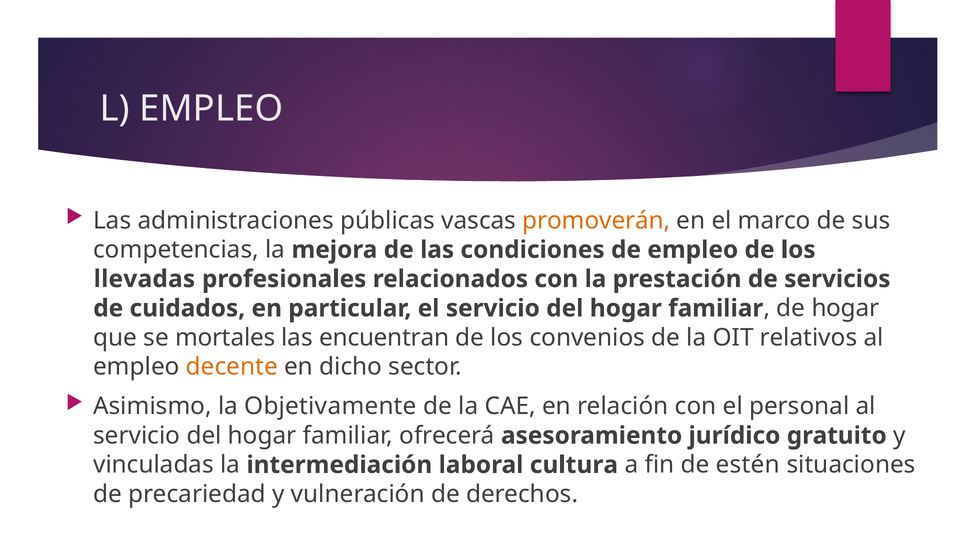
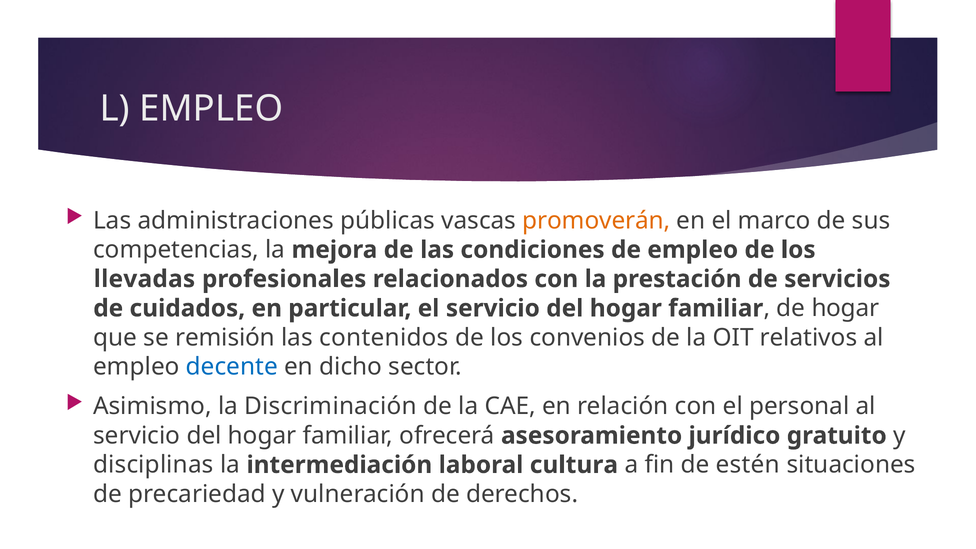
mortales: mortales -> remisión
encuentran: encuentran -> contenidos
decente colour: orange -> blue
Objetivamente: Objetivamente -> Discriminación
vinculadas: vinculadas -> disciplinas
